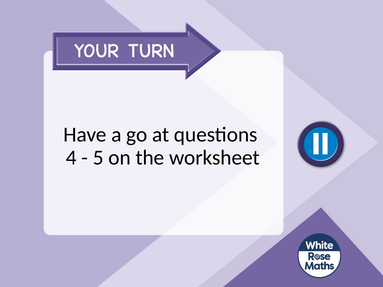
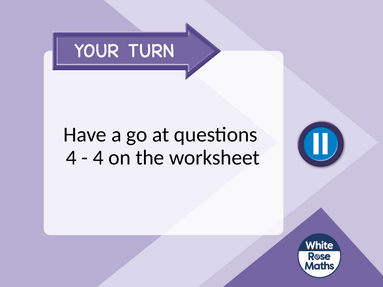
5 at (98, 158): 5 -> 4
